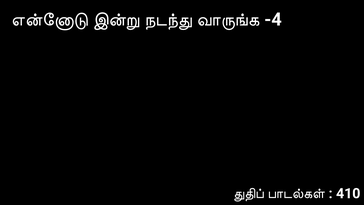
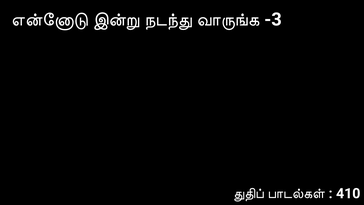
-4: -4 -> -3
